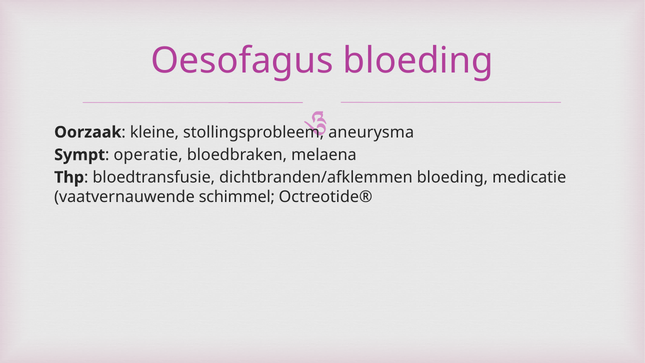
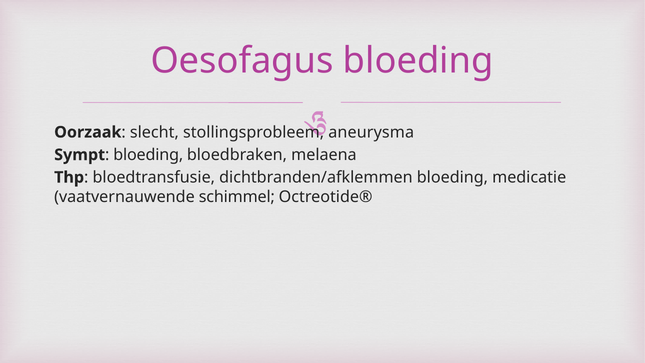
kleine: kleine -> slecht
operatie at (148, 155): operatie -> bloeding
